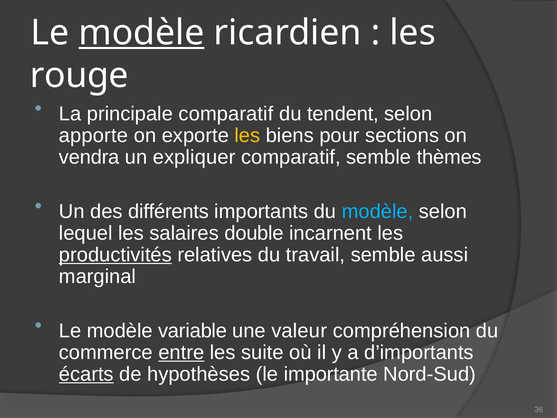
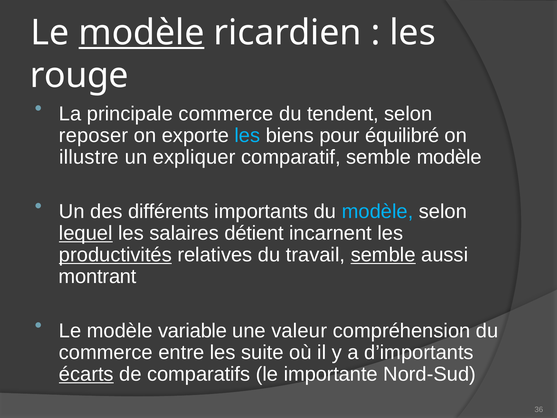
principale comparatif: comparatif -> commerce
apporte: apporte -> reposer
les at (247, 135) colour: yellow -> light blue
sections: sections -> équilibré
vendra: vendra -> illustre
semble thèmes: thèmes -> modèle
lequel underline: none -> present
double: double -> détient
semble at (383, 255) underline: none -> present
marginal: marginal -> montrant
entre underline: present -> none
hypothèses: hypothèses -> comparatifs
